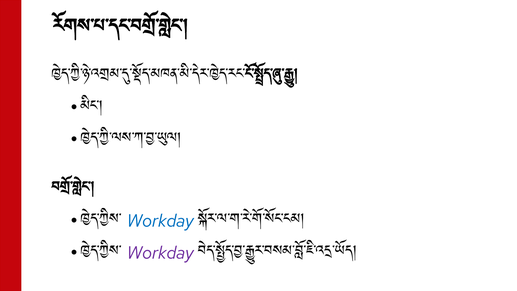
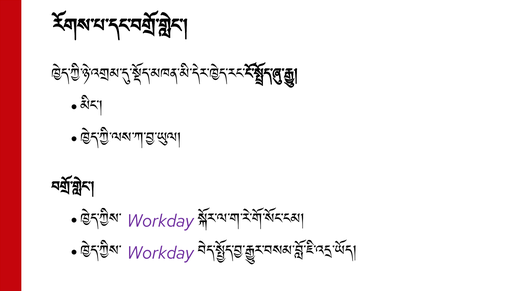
Workday at (160, 221) colour: blue -> purple
